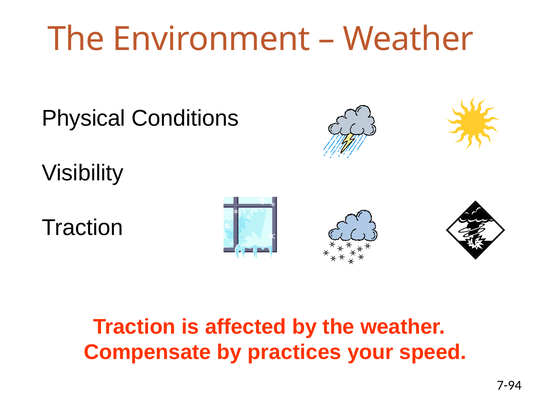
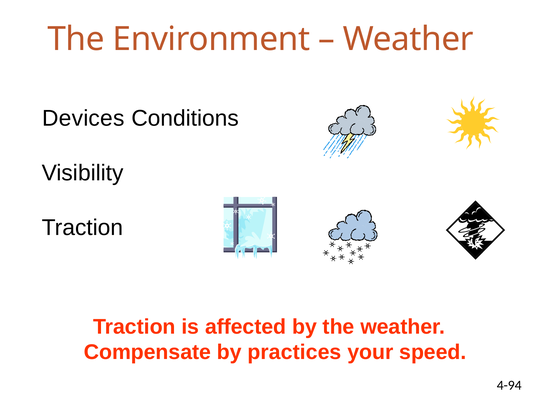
Physical: Physical -> Devices
7-94: 7-94 -> 4-94
